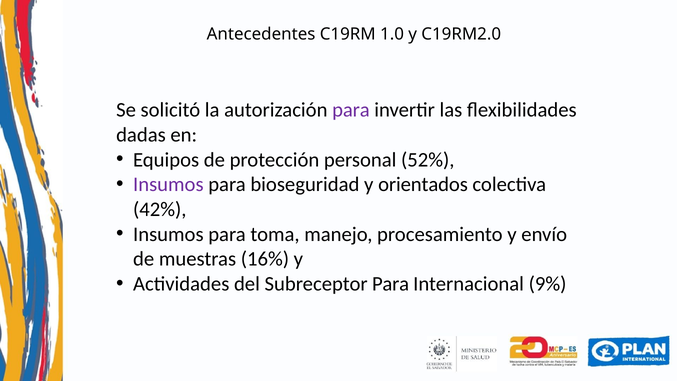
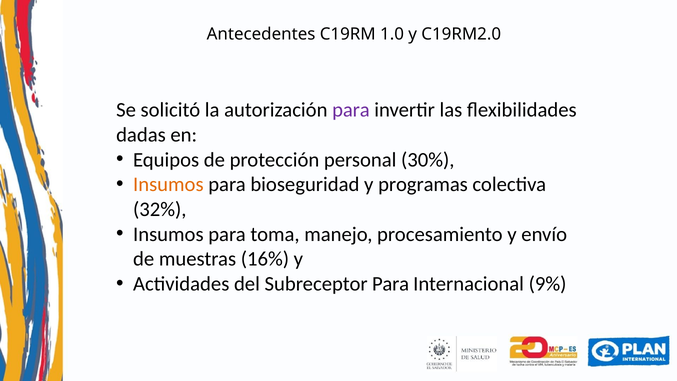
52%: 52% -> 30%
Insumos at (168, 184) colour: purple -> orange
orientados: orientados -> programas
42%: 42% -> 32%
